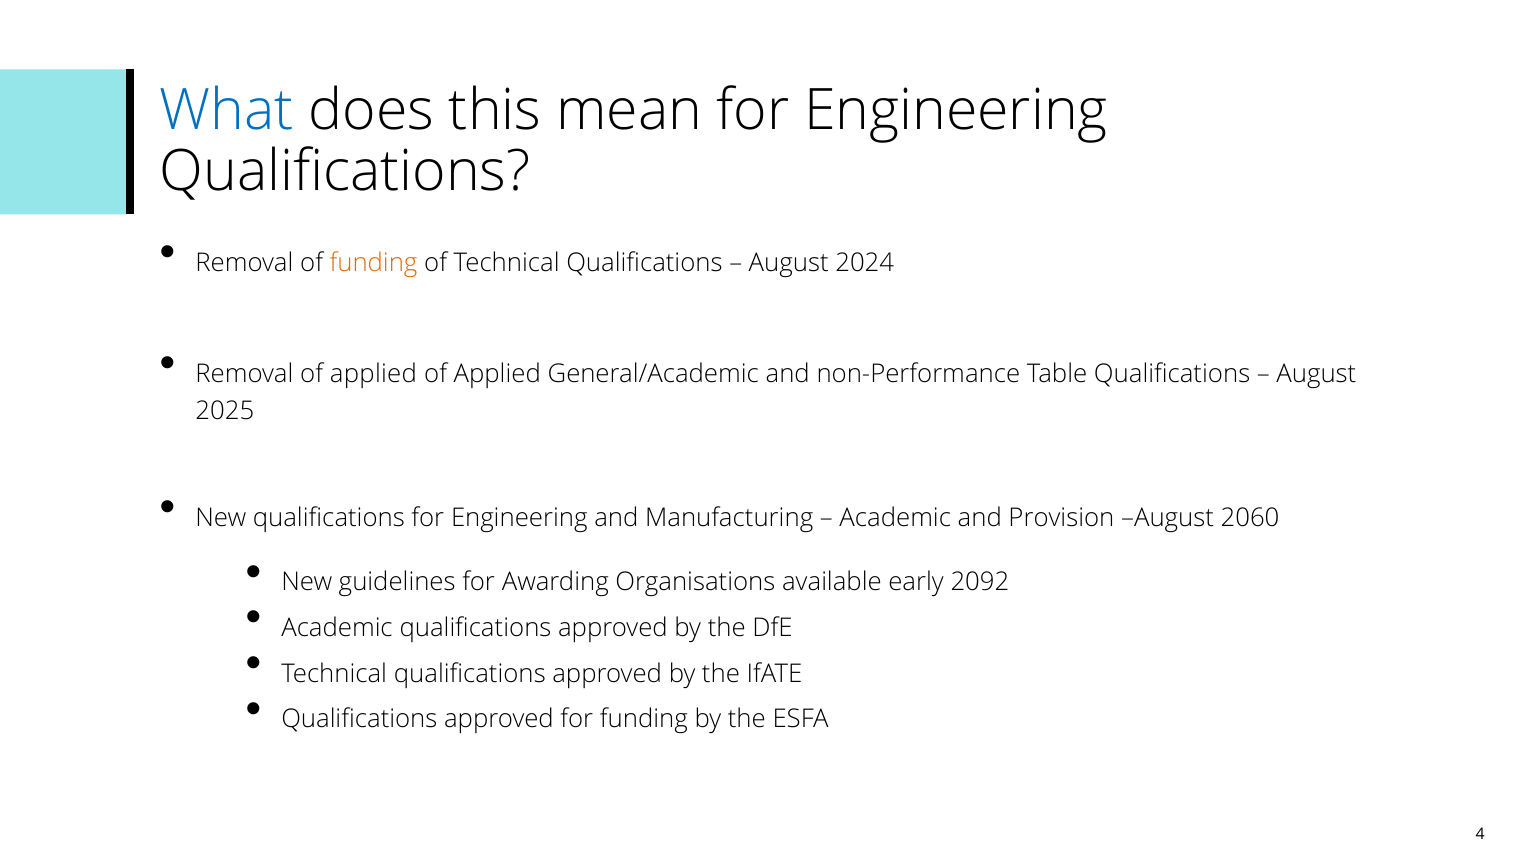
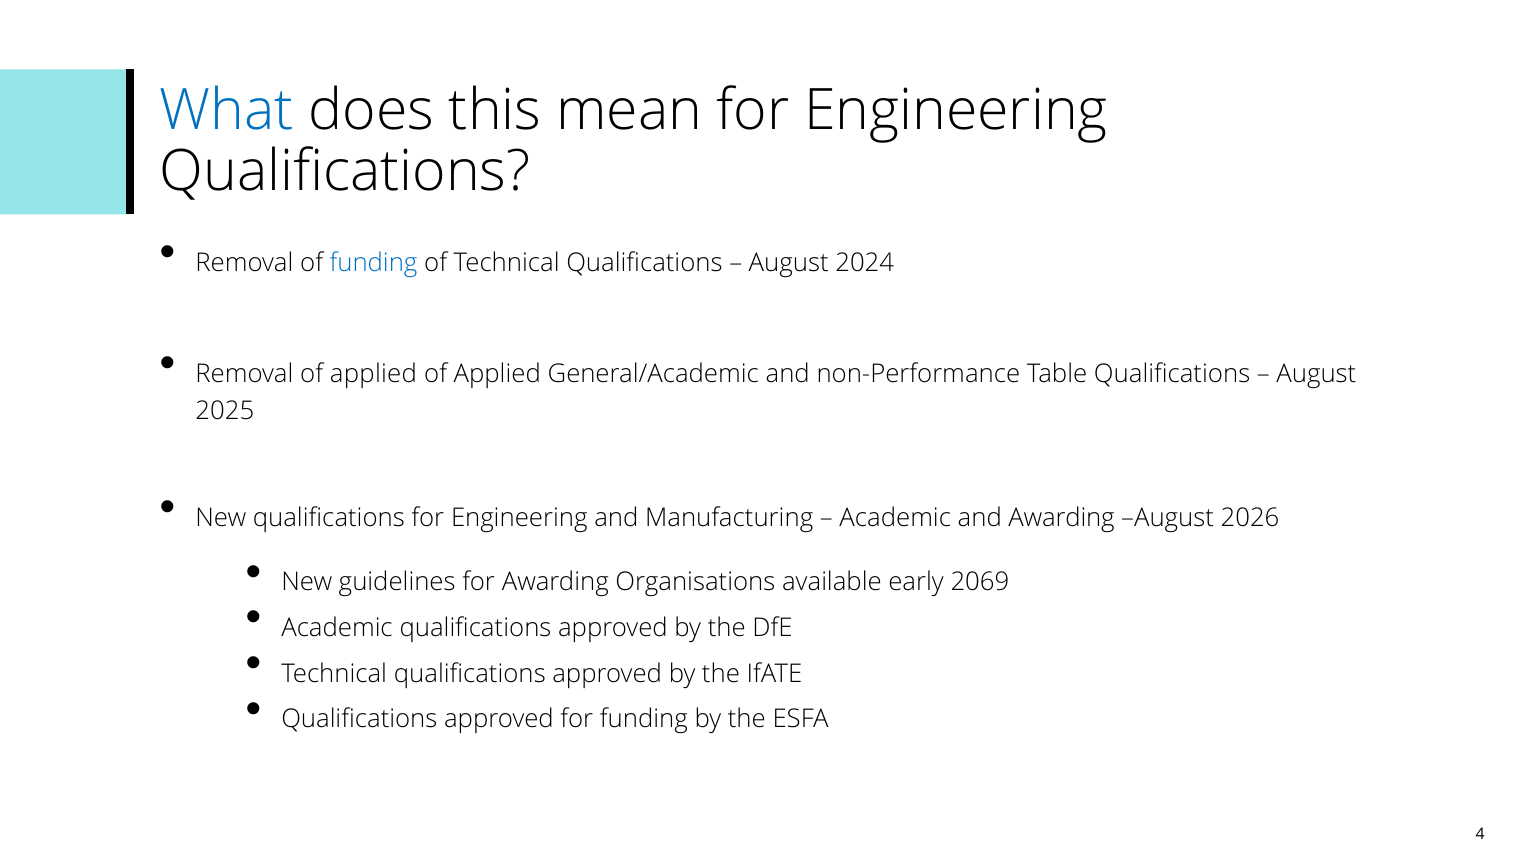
funding at (374, 263) colour: orange -> blue
and Provision: Provision -> Awarding
2060: 2060 -> 2026
2092: 2092 -> 2069
